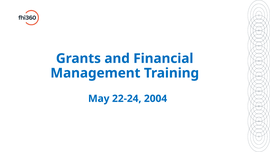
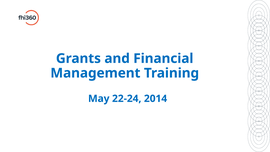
2004: 2004 -> 2014
